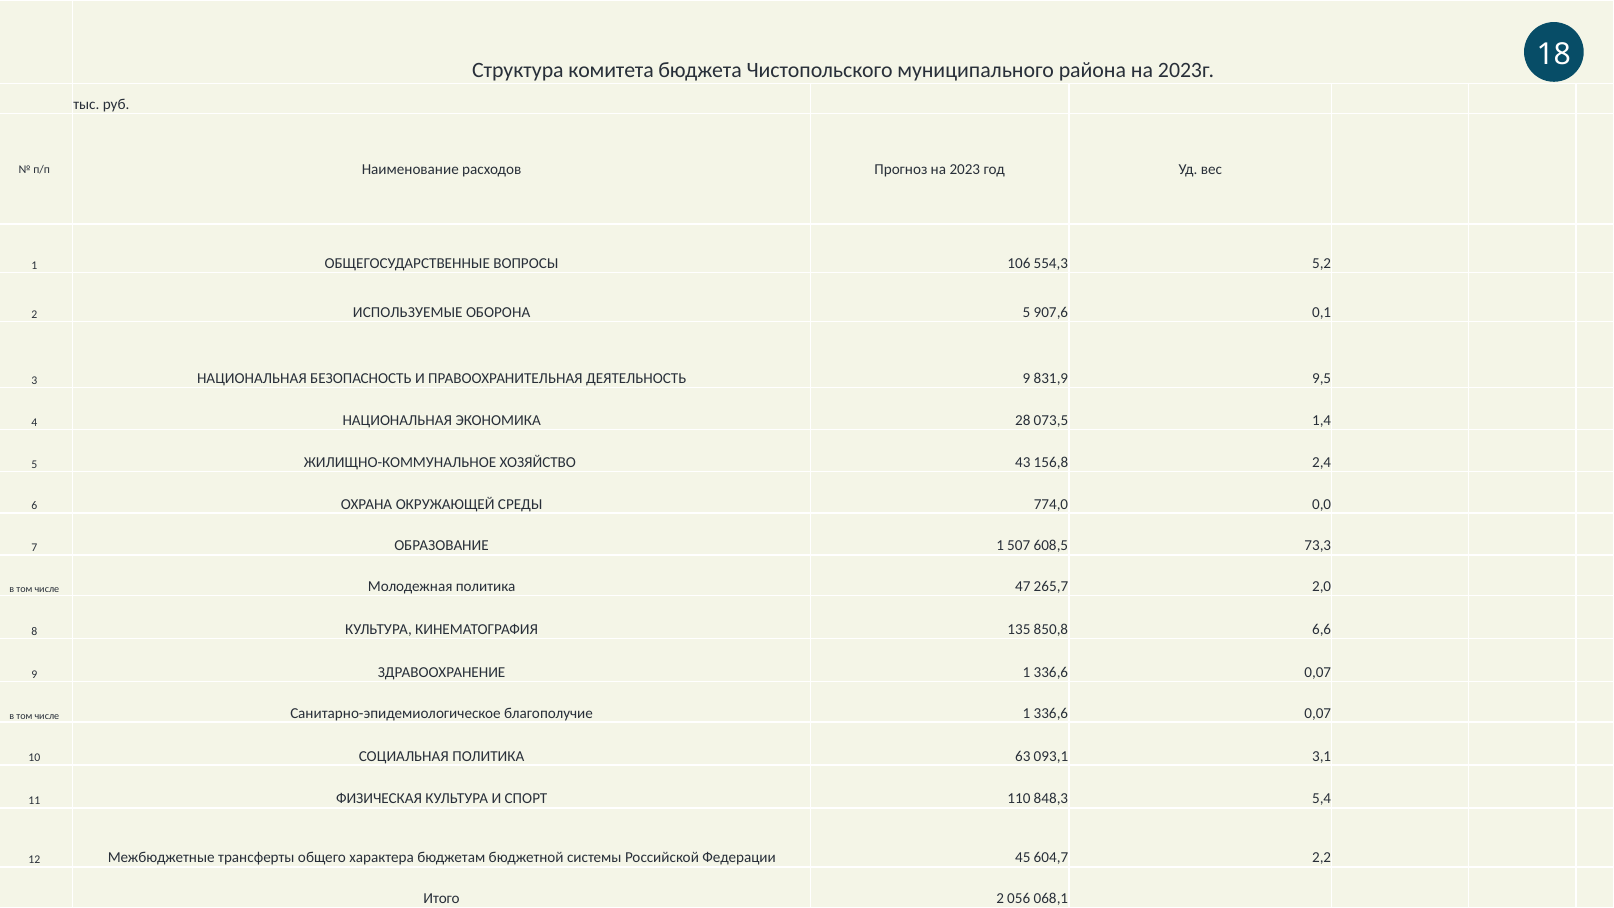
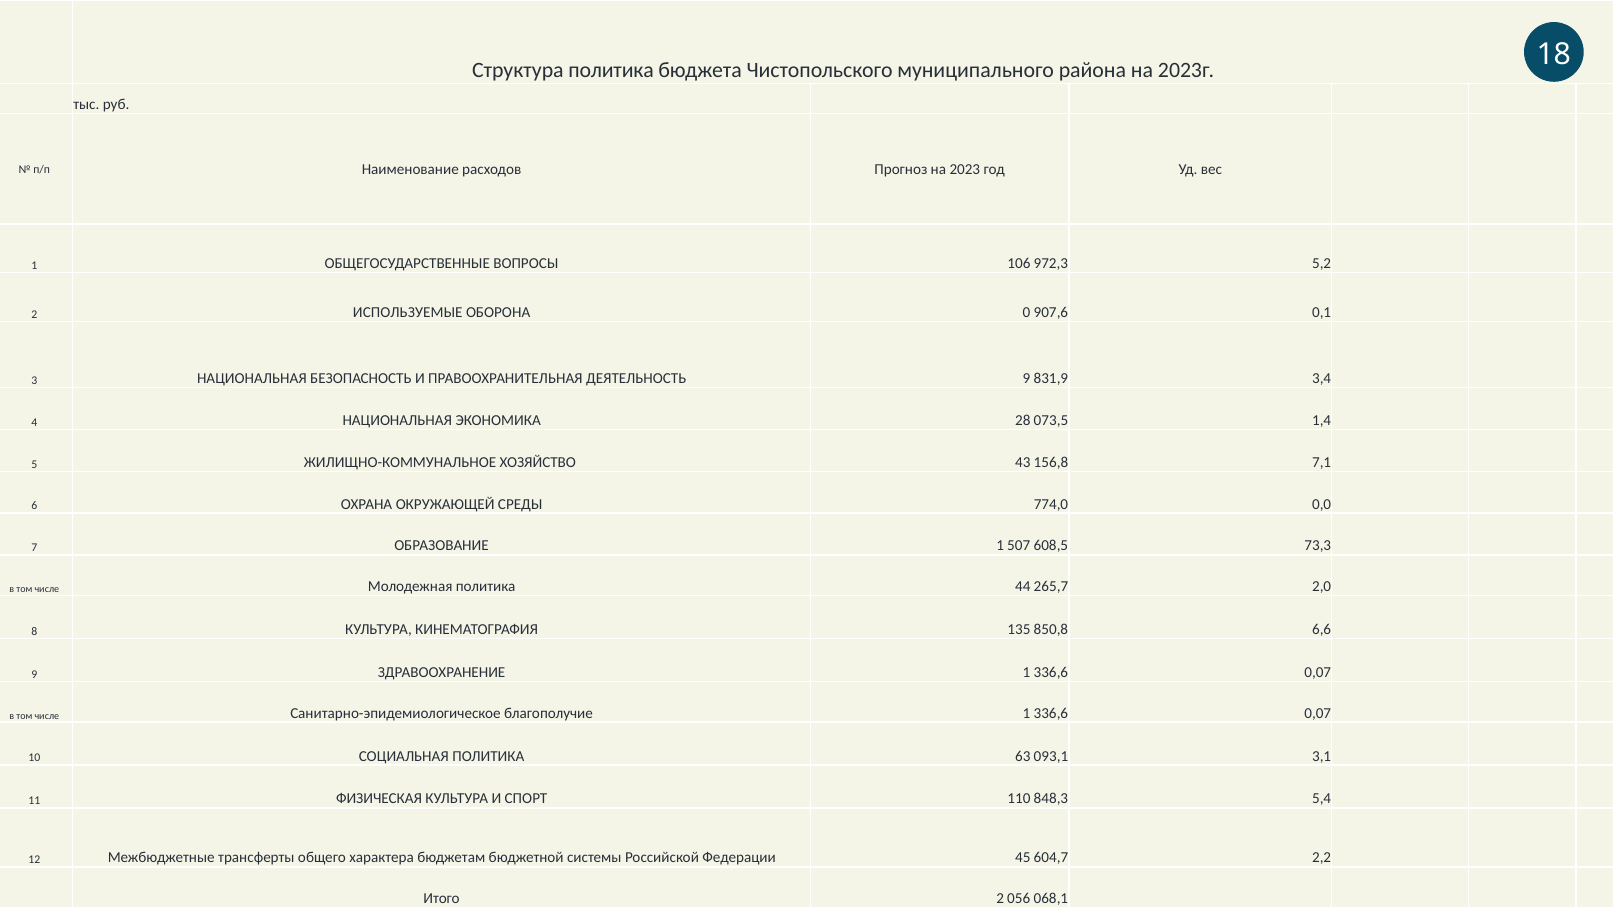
Структура комитета: комитета -> политика
554,3: 554,3 -> 972,3
ОБОРОНА 5: 5 -> 0
9,5: 9,5 -> 3,4
2,4: 2,4 -> 7,1
47: 47 -> 44
